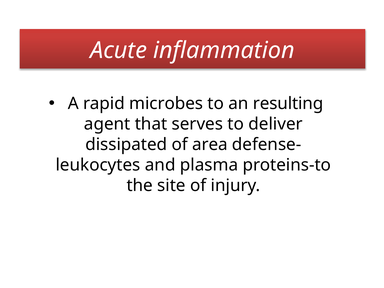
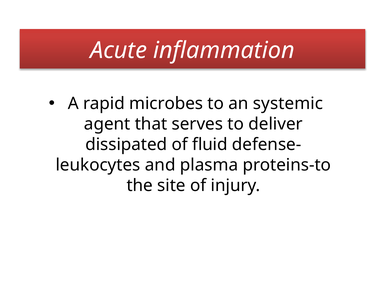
resulting: resulting -> systemic
area: area -> fluid
